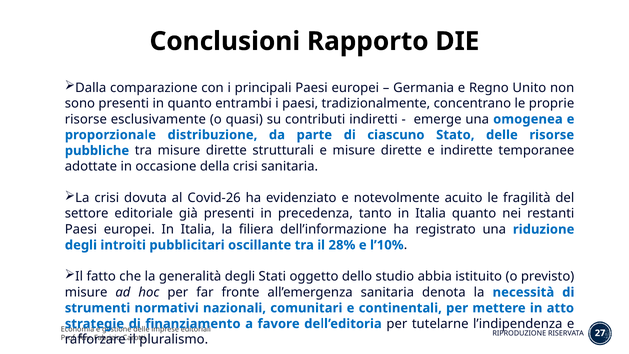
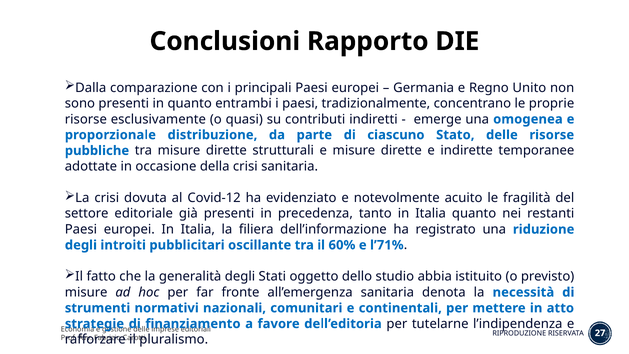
Covid-26: Covid-26 -> Covid-12
28%: 28% -> 60%
l’10%: l’10% -> l’71%
